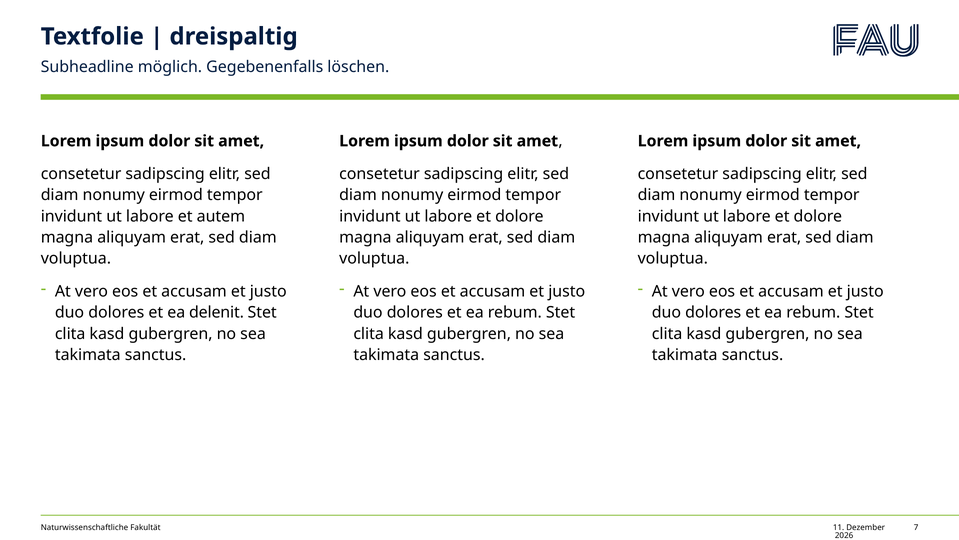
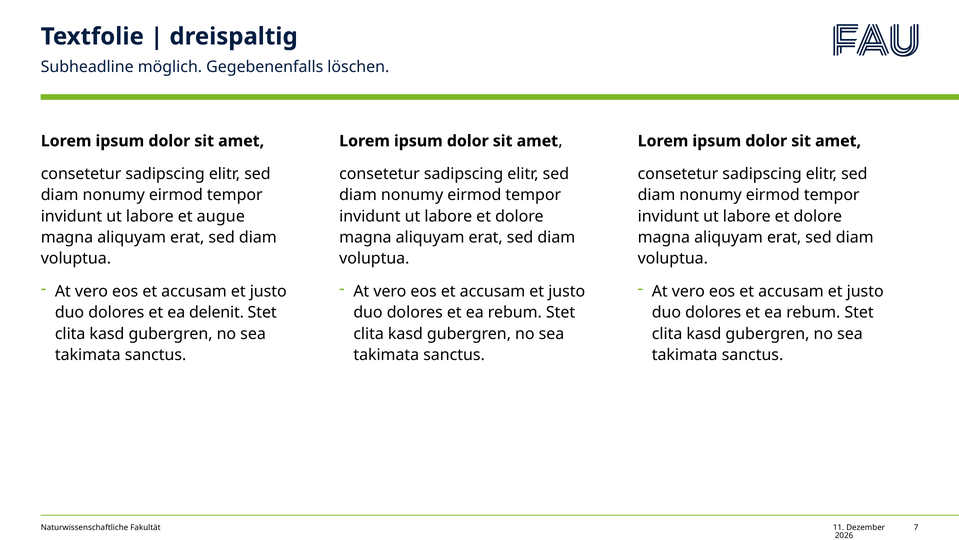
autem: autem -> augue
